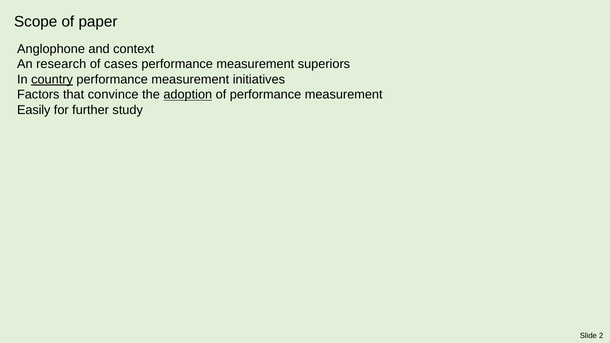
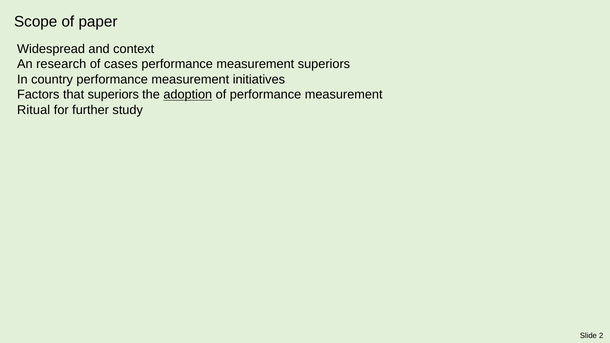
Anglophone: Anglophone -> Widespread
country underline: present -> none
that convince: convince -> superiors
Easily: Easily -> Ritual
